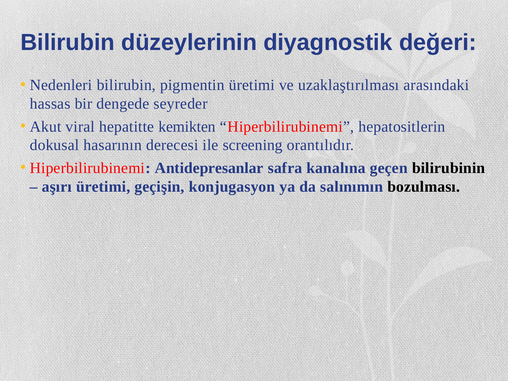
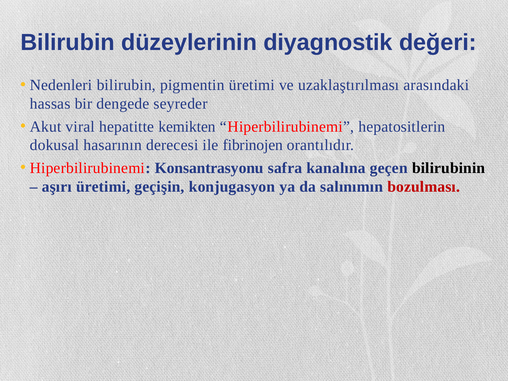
screening: screening -> fibrinojen
Antidepresanlar: Antidepresanlar -> Konsantrasyonu
bozulması colour: black -> red
